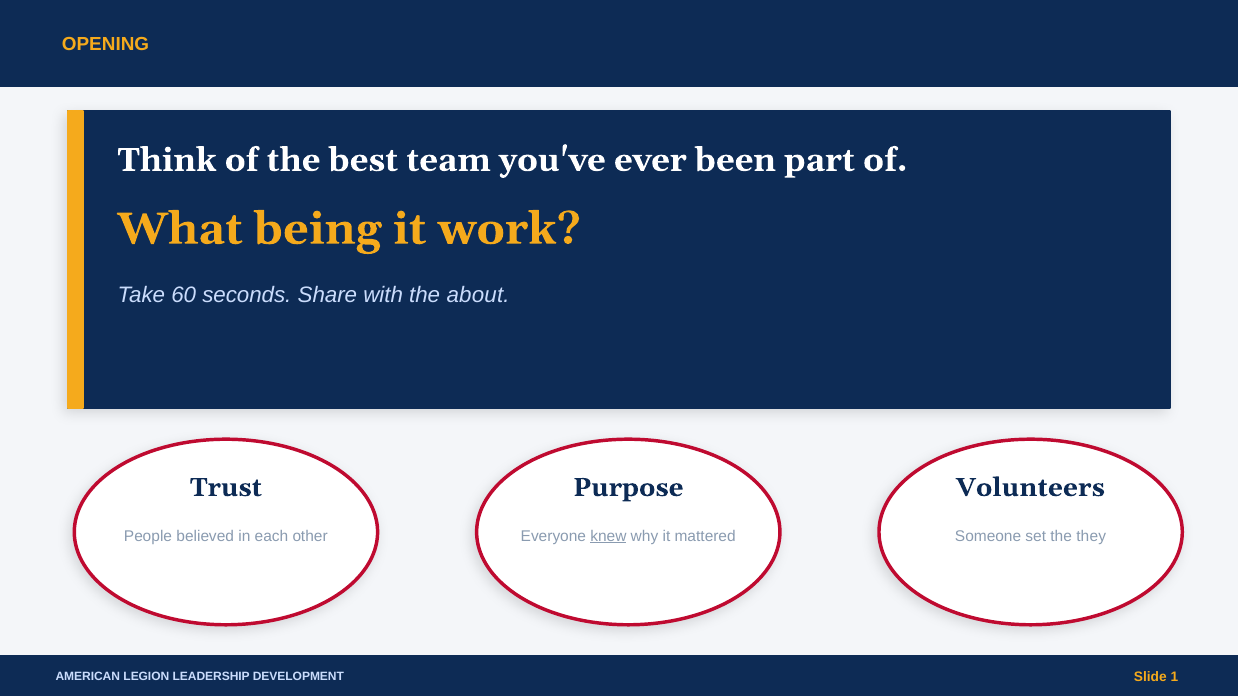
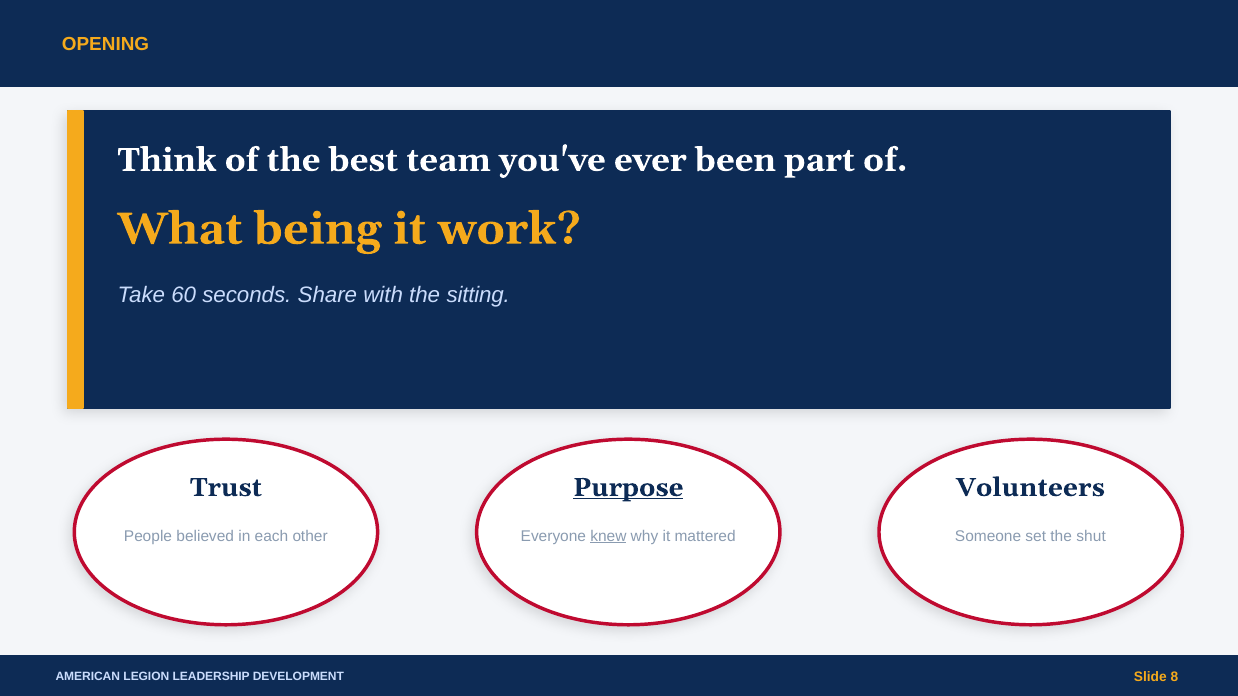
about: about -> sitting
Purpose underline: none -> present
they: they -> shut
1: 1 -> 8
